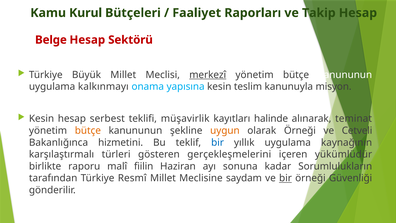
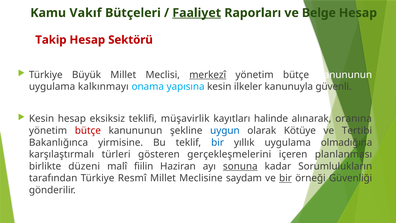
Kurul: Kurul -> Vakıf
Faaliyet underline: none -> present
Takip: Takip -> Belge
Belge: Belge -> Takip
teslim: teslim -> ilkeler
misyon: misyon -> güvenli
serbest: serbest -> eksiksiz
teminat: teminat -> oranına
bütçe at (88, 130) colour: orange -> red
uygun colour: orange -> blue
olarak Örneği: Örneği -> Kötüye
Cetveli: Cetveli -> Tertibi
hizmetini: hizmetini -> yirmisine
kaynağının: kaynağının -> olmadığına
yükümlüdür: yükümlüdür -> planlanması
raporu: raporu -> düzeni
sonuna underline: none -> present
